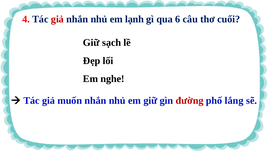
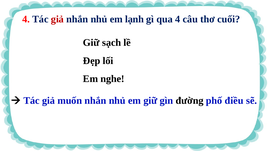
qua 6: 6 -> 4
đường colour: red -> black
lắng: lắng -> điều
